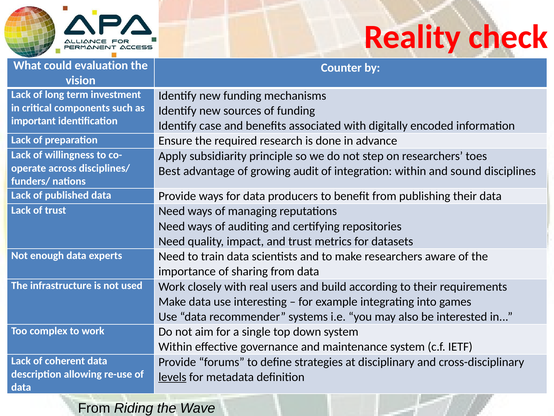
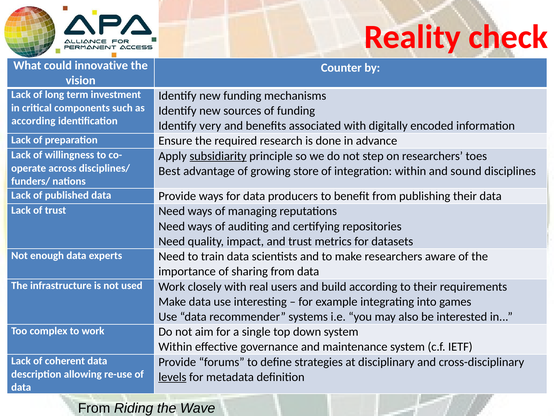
evaluation: evaluation -> innovative
important at (34, 121): important -> according
case: case -> very
subsidiarity underline: none -> present
audit: audit -> store
